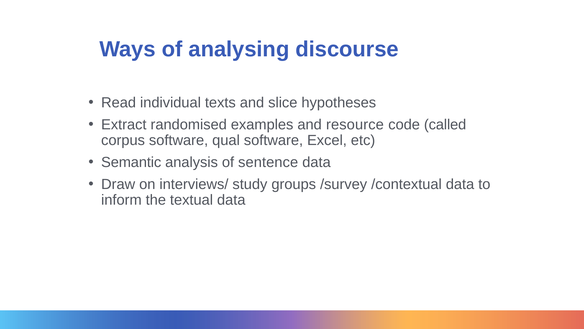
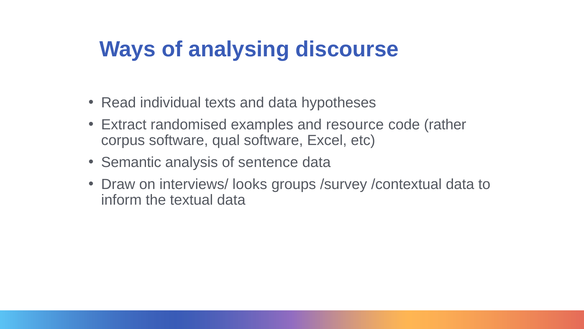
and slice: slice -> data
called: called -> rather
study: study -> looks
